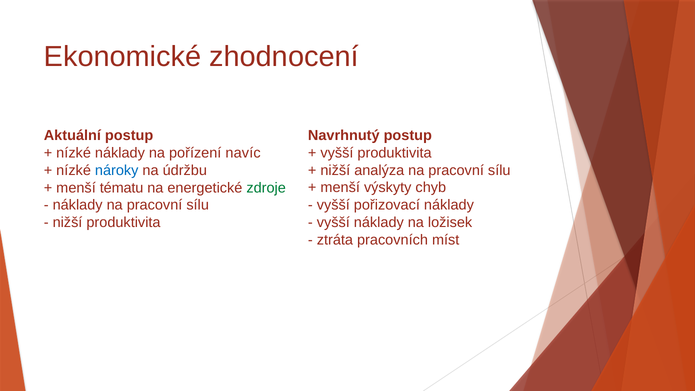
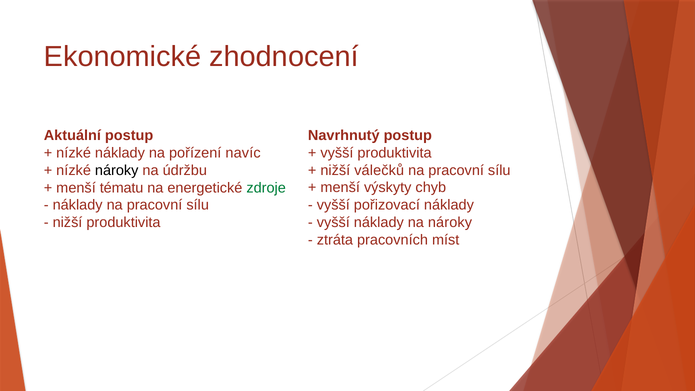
analýza: analýza -> válečků
nároky at (117, 170) colour: blue -> black
na ložisek: ložisek -> nároky
